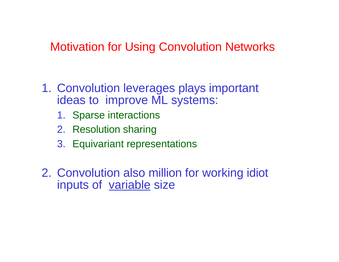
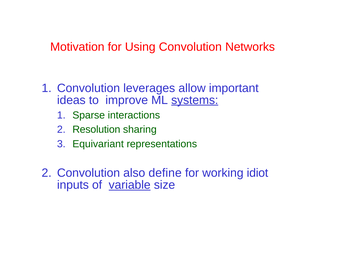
plays: plays -> allow
systems underline: none -> present
million: million -> define
